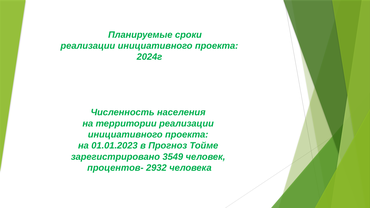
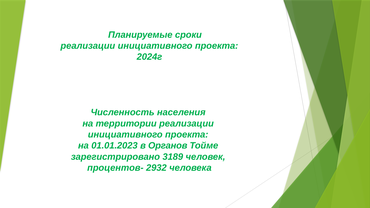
Прогноз: Прогноз -> Органов
3549: 3549 -> 3189
